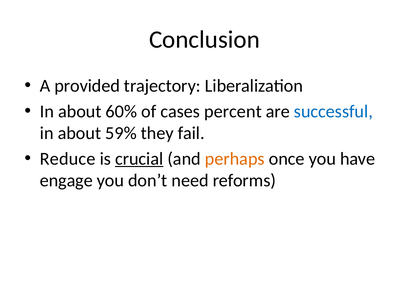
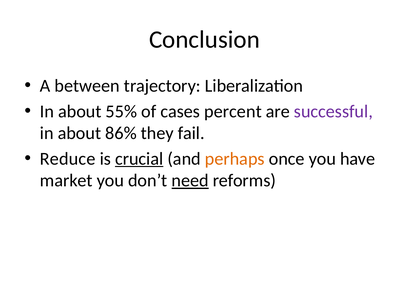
provided: provided -> between
60%: 60% -> 55%
successful colour: blue -> purple
59%: 59% -> 86%
engage: engage -> market
need underline: none -> present
